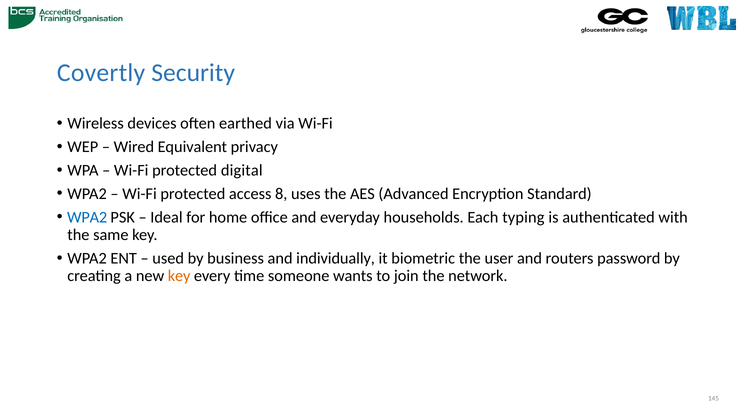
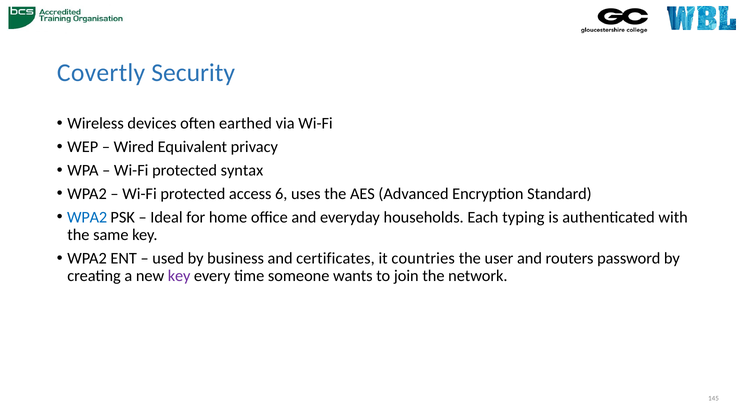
digital: digital -> syntax
8: 8 -> 6
individually: individually -> certificates
biometric: biometric -> countries
key at (179, 276) colour: orange -> purple
